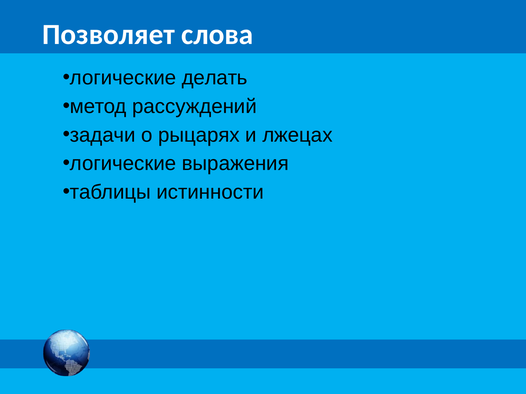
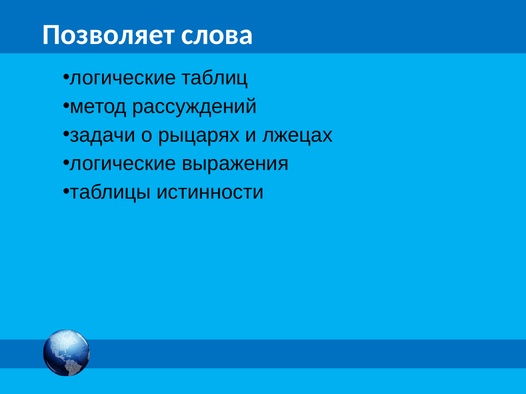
делать: делать -> таблиц
